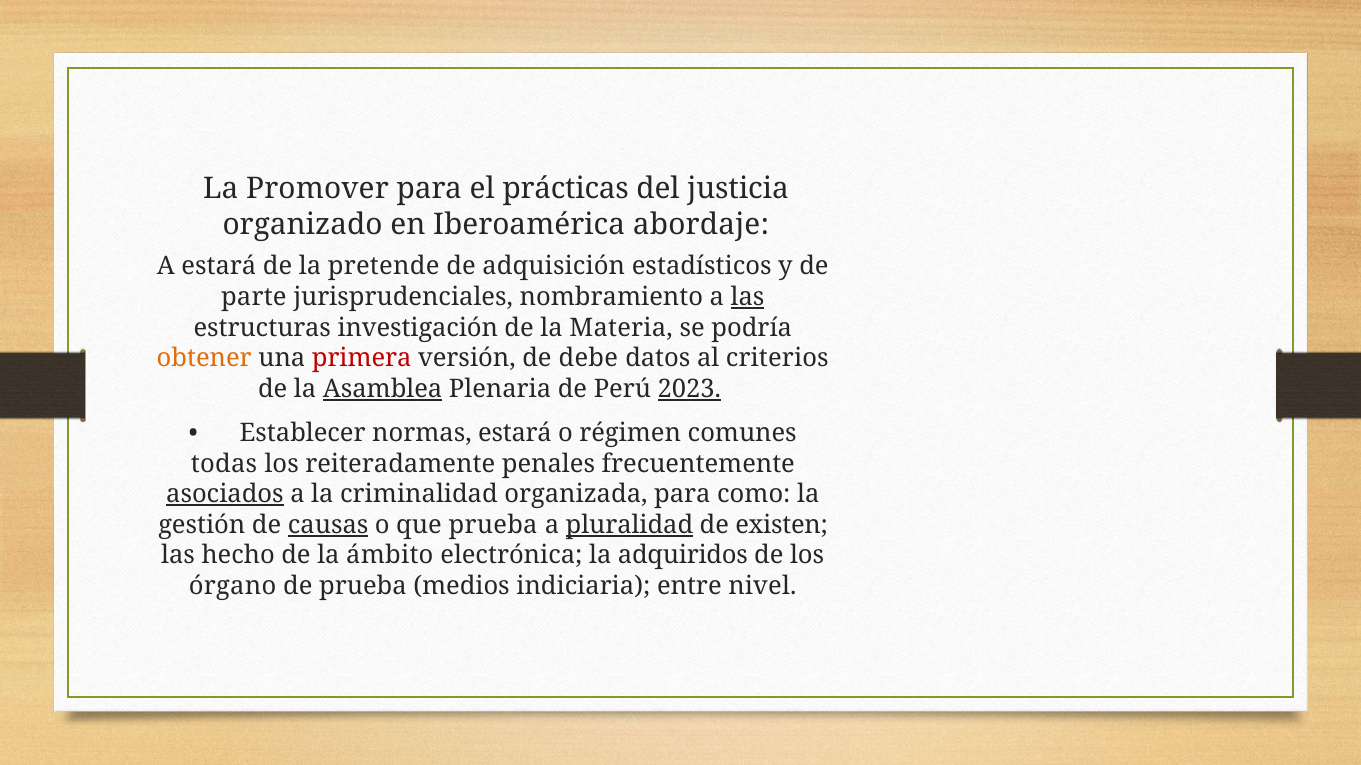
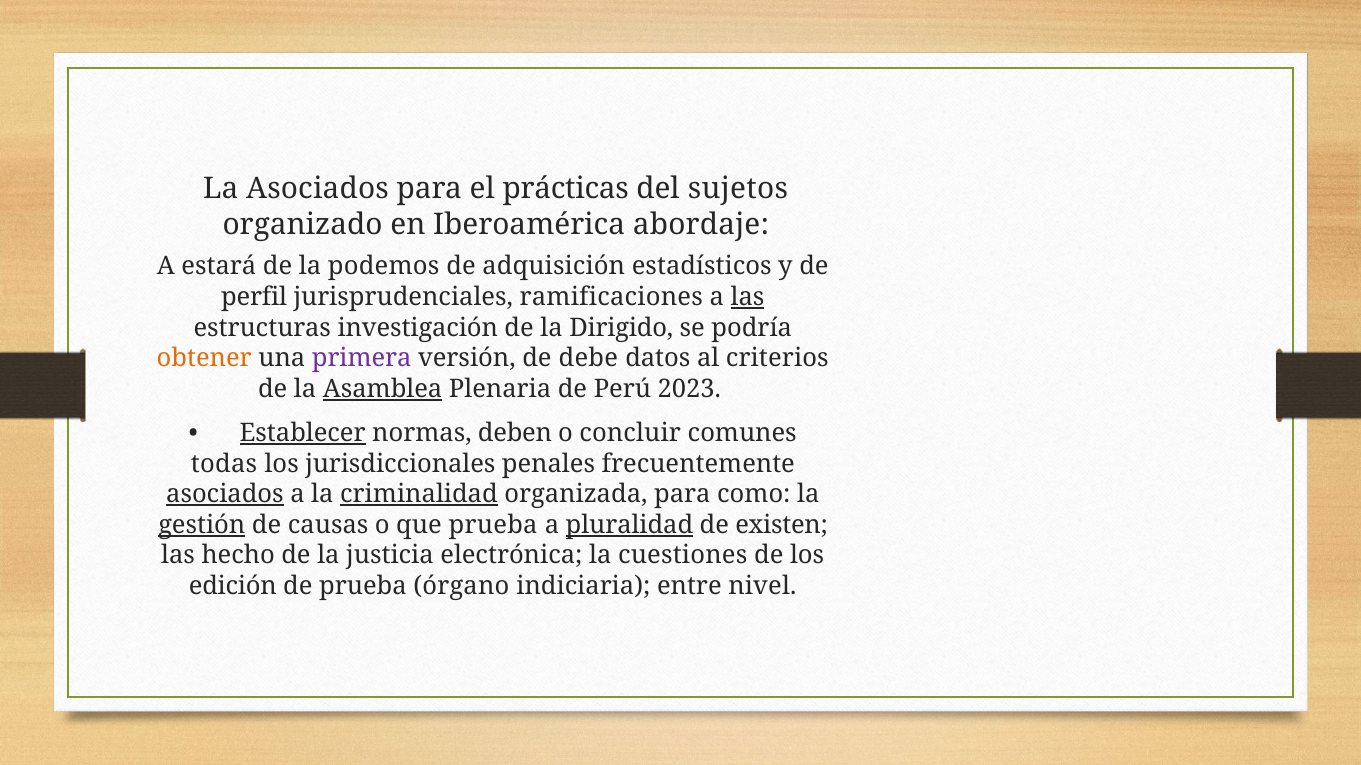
La Promover: Promover -> Asociados
justicia: justicia -> sujetos
pretende: pretende -> podemos
parte: parte -> perfil
nombramiento: nombramiento -> ramificaciones
Materia: Materia -> Dirigido
primera colour: red -> purple
2023 underline: present -> none
Establecer underline: none -> present
normas estará: estará -> deben
régimen: régimen -> concluir
reiteradamente: reiteradamente -> jurisdiccionales
criminalidad underline: none -> present
gestión underline: none -> present
causas underline: present -> none
ámbito: ámbito -> justicia
adquiridos: adquiridos -> cuestiones
órgano: órgano -> edición
medios: medios -> órgano
